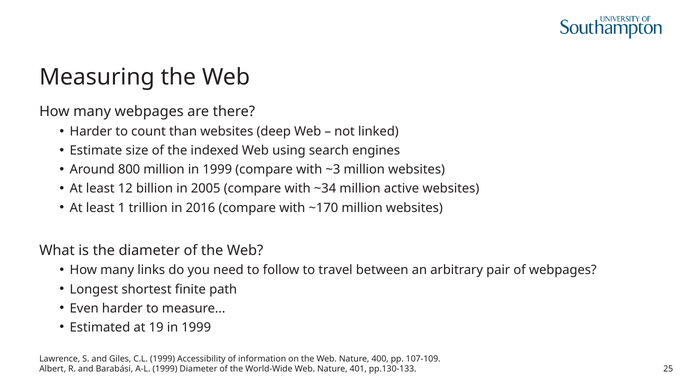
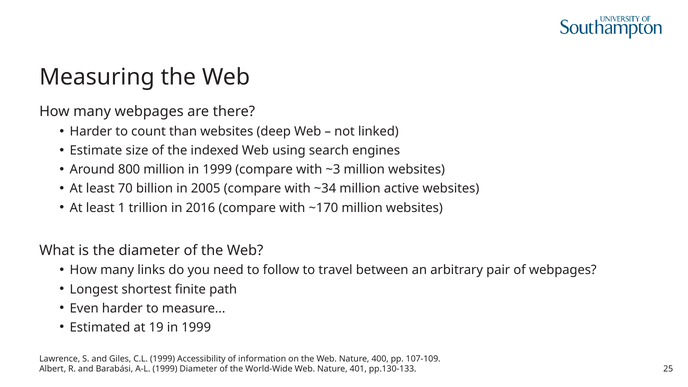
12: 12 -> 70
